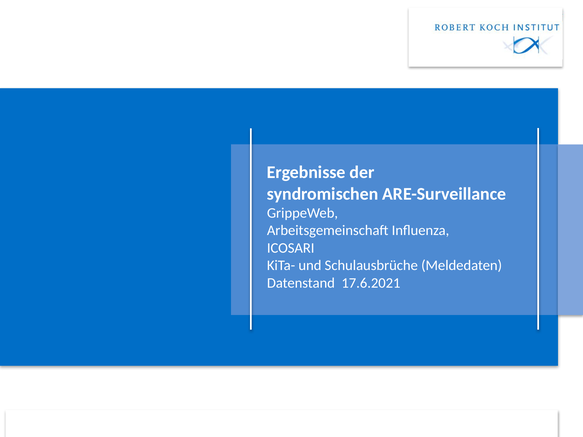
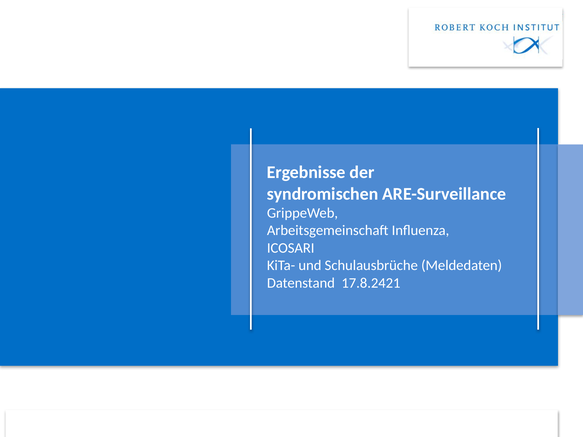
17.6.2021: 17.6.2021 -> 17.8.2421
